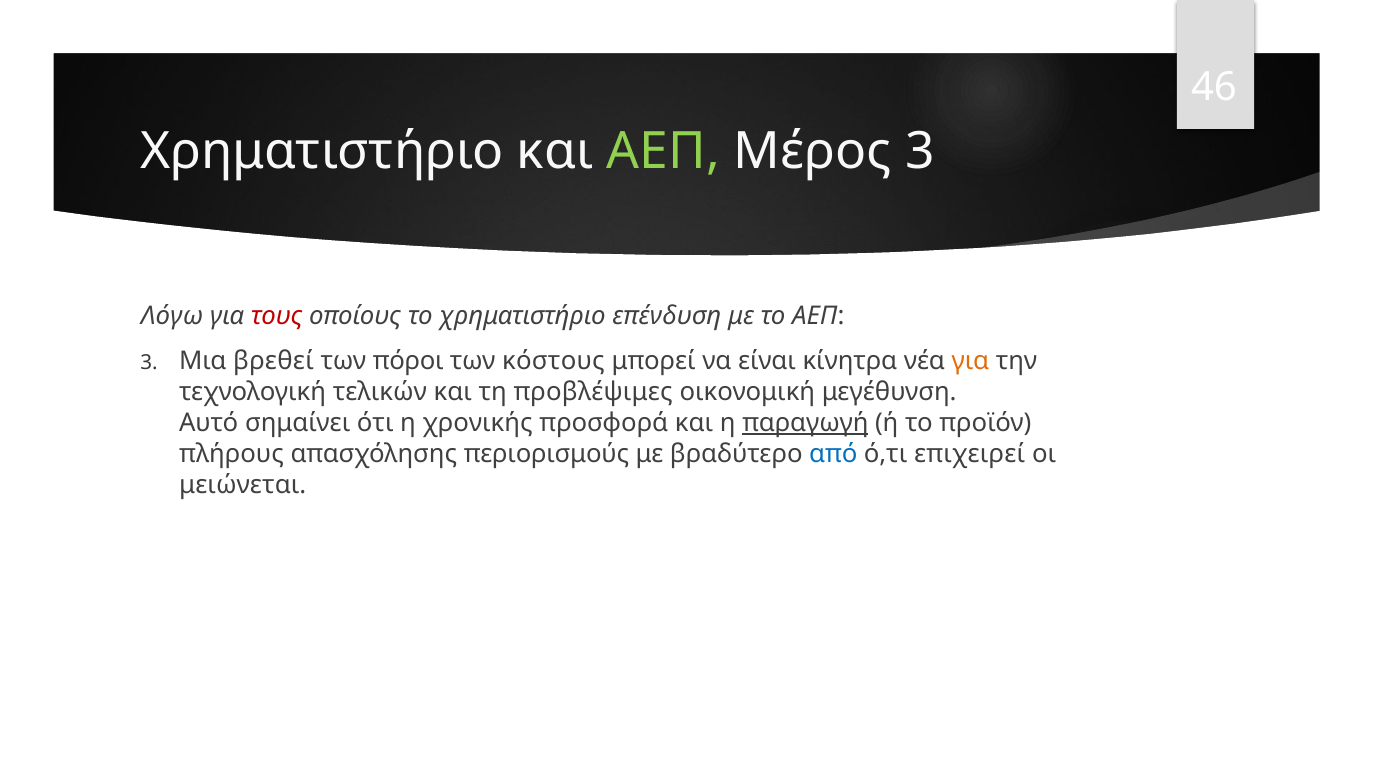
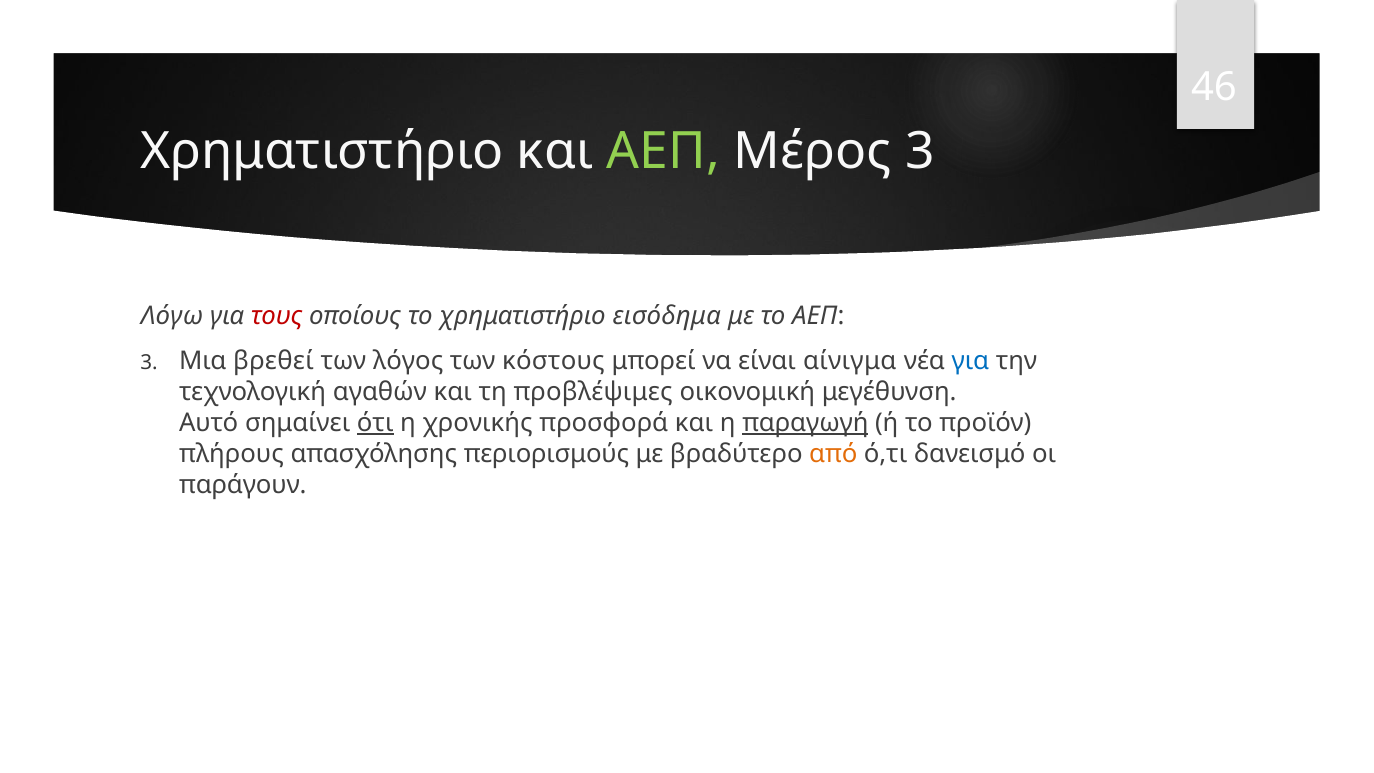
επένδυση: επένδυση -> εισόδημα
πόροι: πόροι -> λόγος
κίνητρα: κίνητρα -> αίνιγμα
για at (970, 361) colour: orange -> blue
τελικών: τελικών -> αγαθών
ότι underline: none -> present
από colour: blue -> orange
επιχειρεί: επιχειρεί -> δανεισμό
μειώνεται: μειώνεται -> παράγουν
